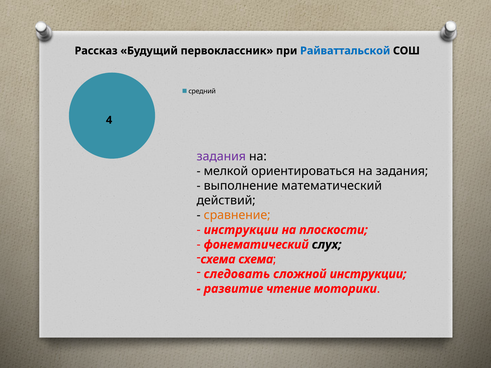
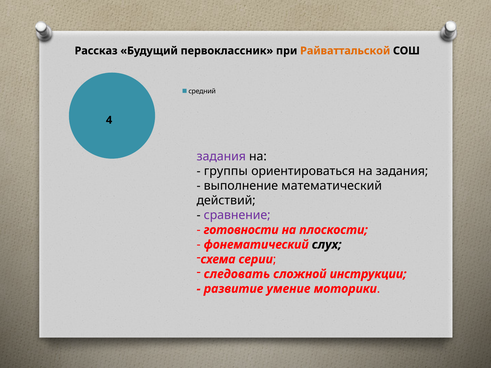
Райваттальской colour: blue -> orange
мелкой: мелкой -> группы
сравнение colour: orange -> purple
инструкции at (241, 230): инструкции -> готовности
схема схема: схема -> серии
чтение: чтение -> умение
